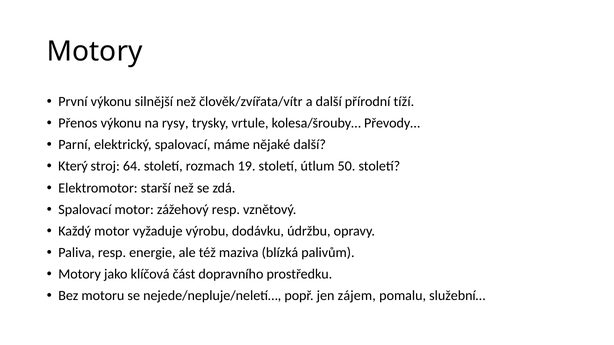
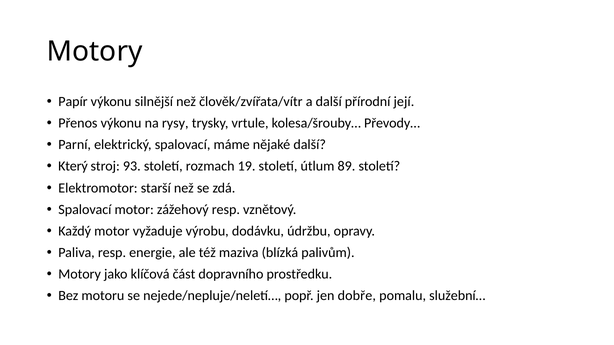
První: První -> Papír
tíží: tíží -> její
64: 64 -> 93
50: 50 -> 89
zájem: zájem -> dobře
